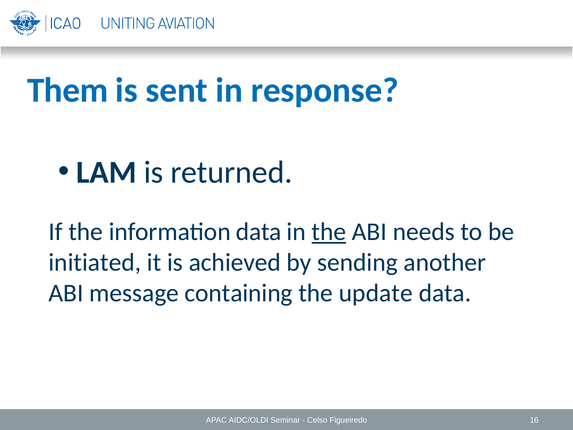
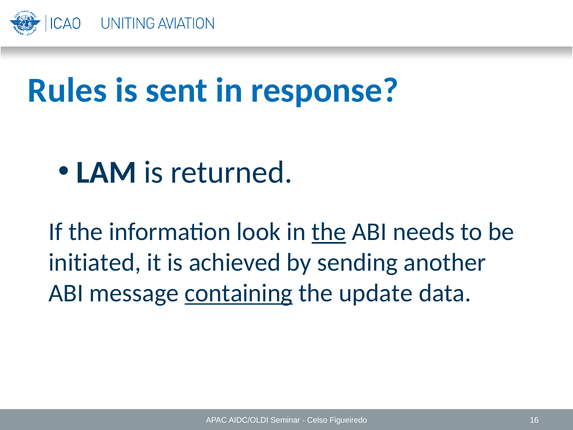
Them: Them -> Rules
information data: data -> look
containing underline: none -> present
